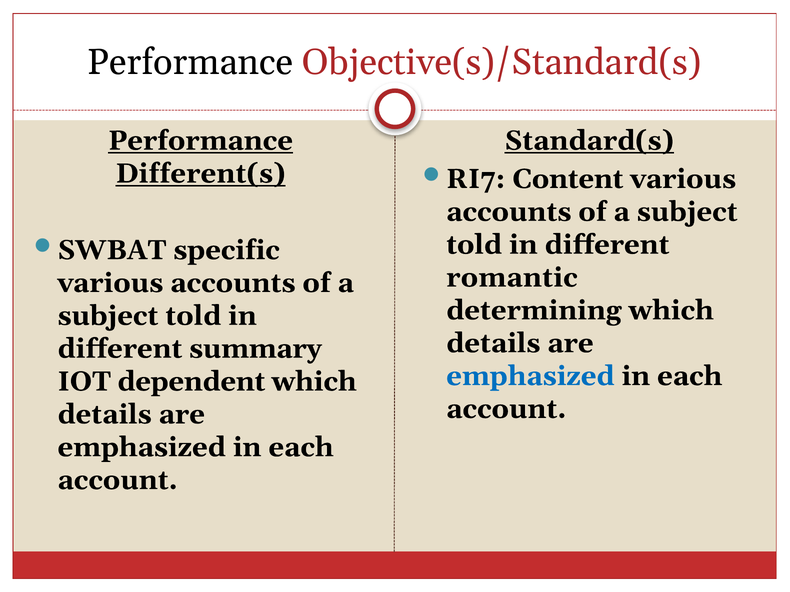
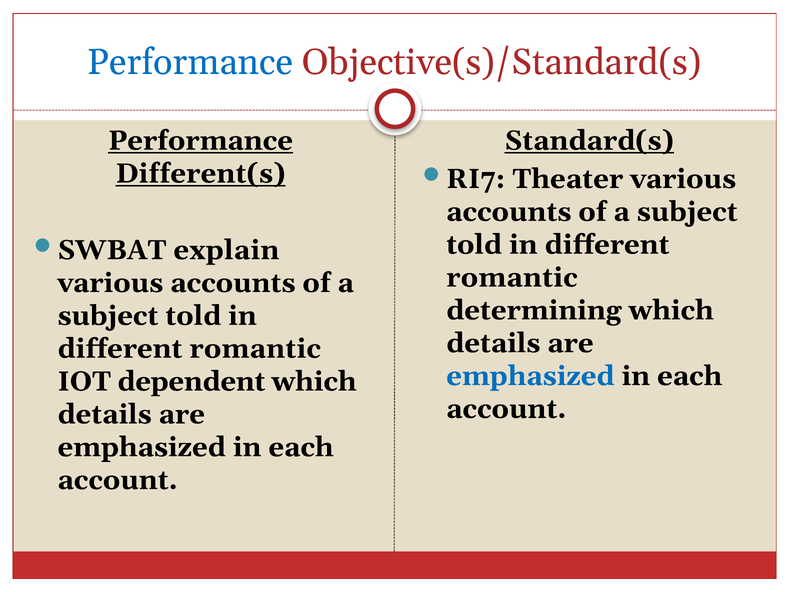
Performance at (190, 62) colour: black -> blue
Content: Content -> Theater
specific: specific -> explain
summary at (255, 349): summary -> romantic
